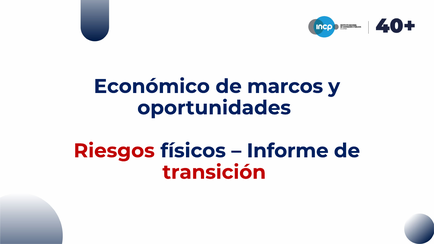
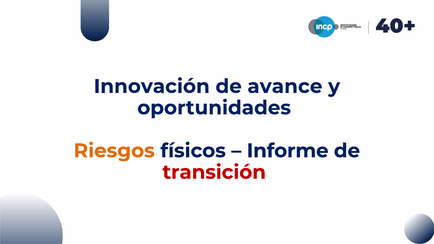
Económico: Económico -> Innovación
marcos: marcos -> avance
Riesgos colour: red -> orange
